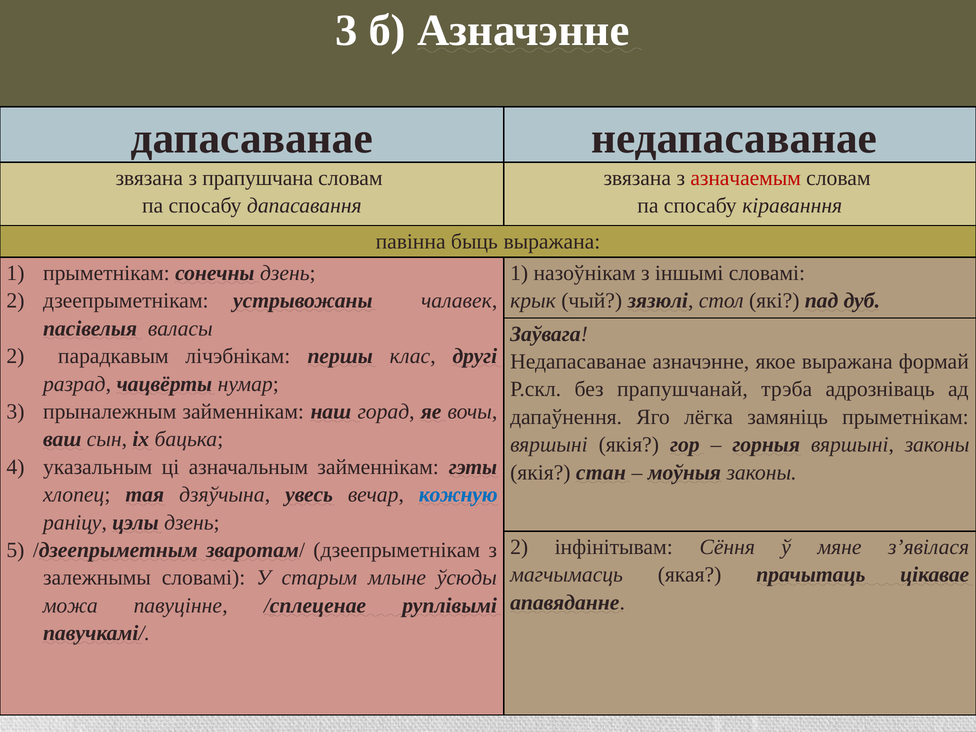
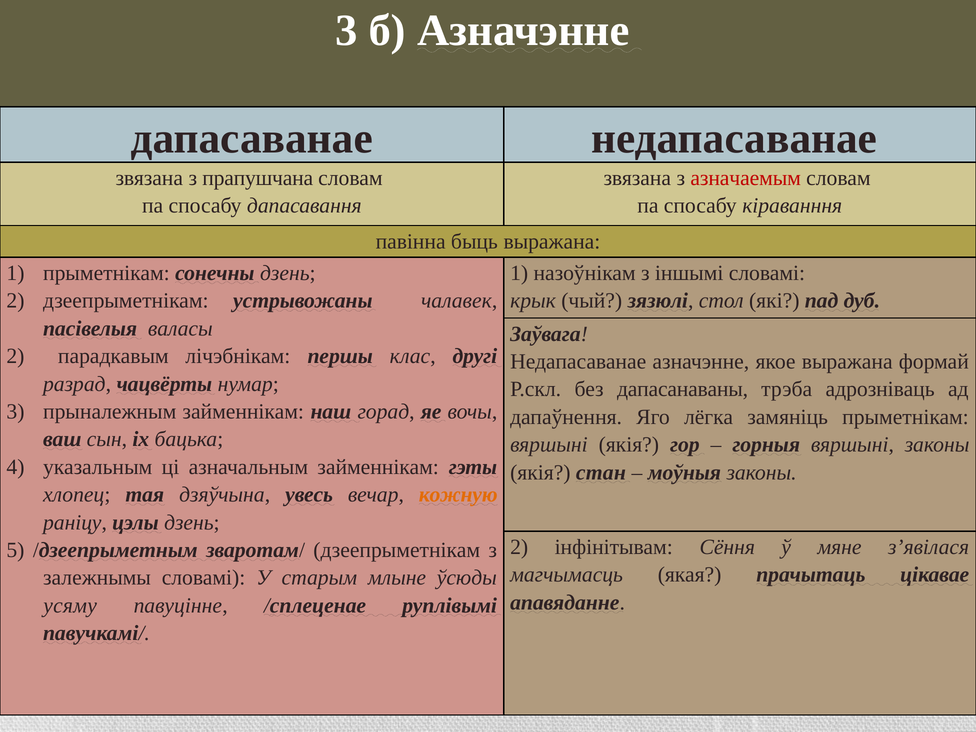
прапушчанай: прапушчанай -> дапасанаваны
кожную colour: blue -> orange
можа: можа -> усяму
